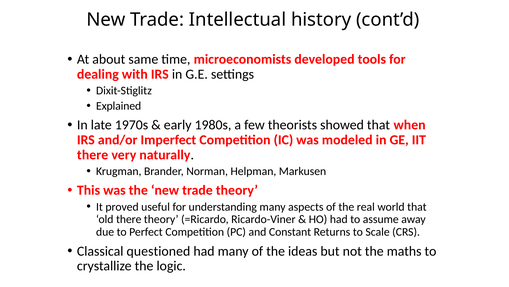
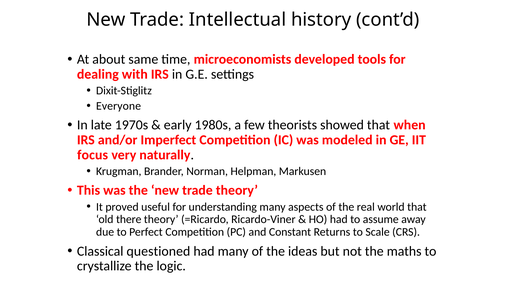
Explained: Explained -> Everyone
there at (93, 155): there -> focus
